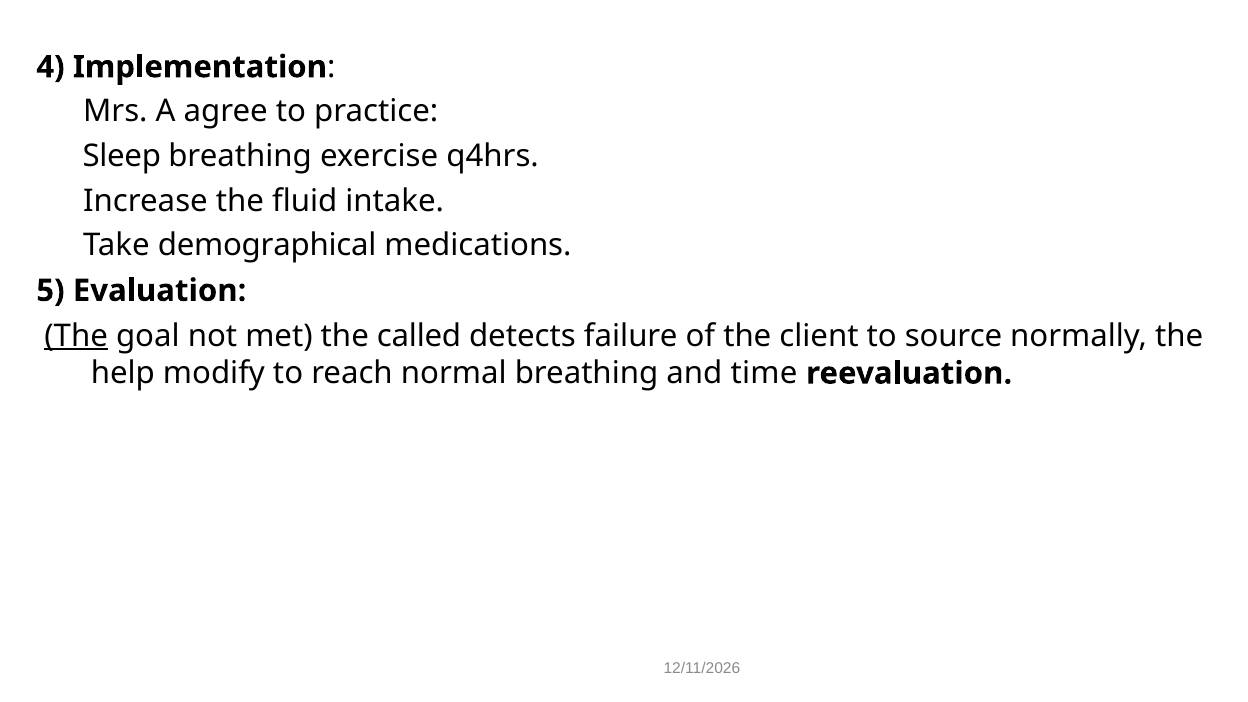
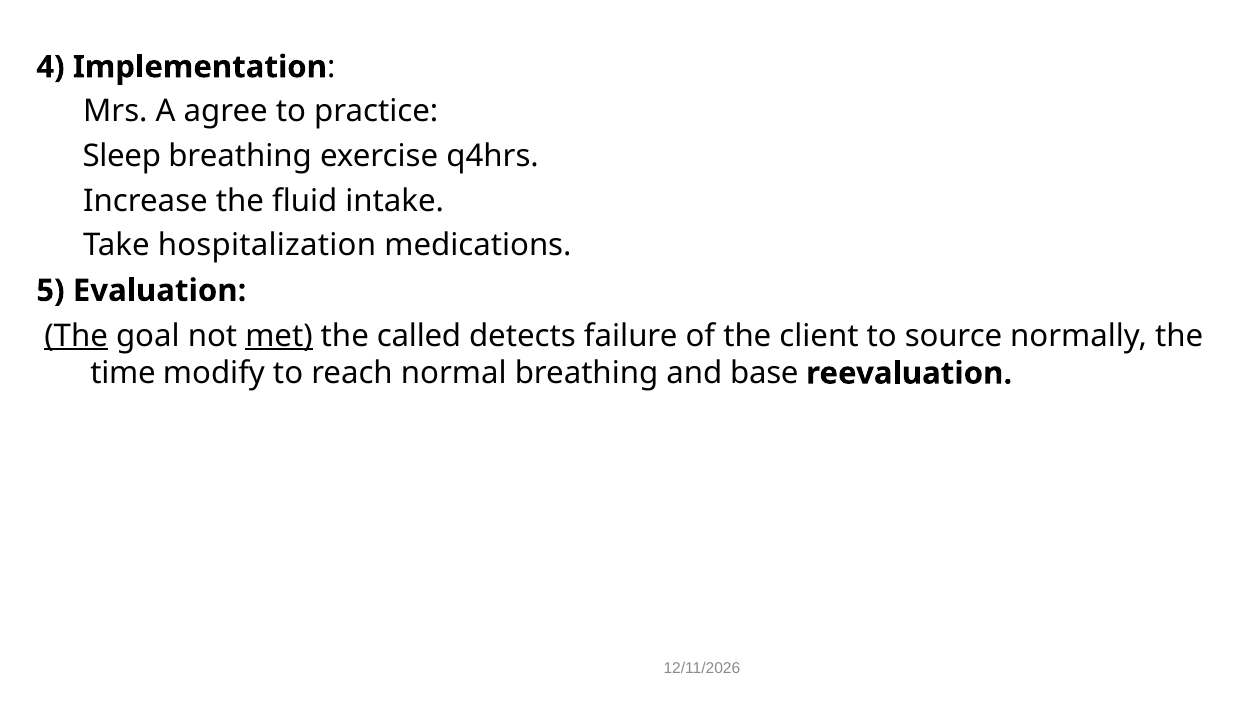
demographical: demographical -> hospitalization
met underline: none -> present
help: help -> time
time: time -> base
